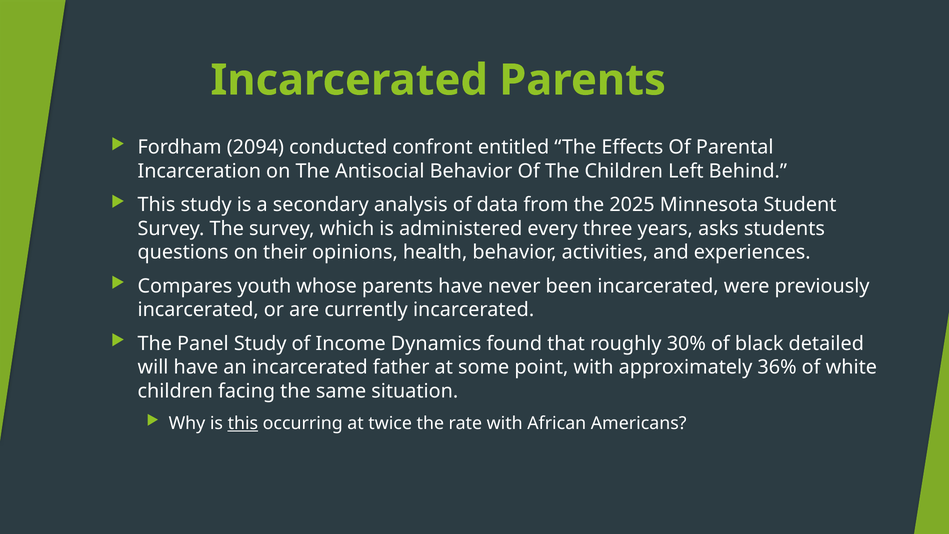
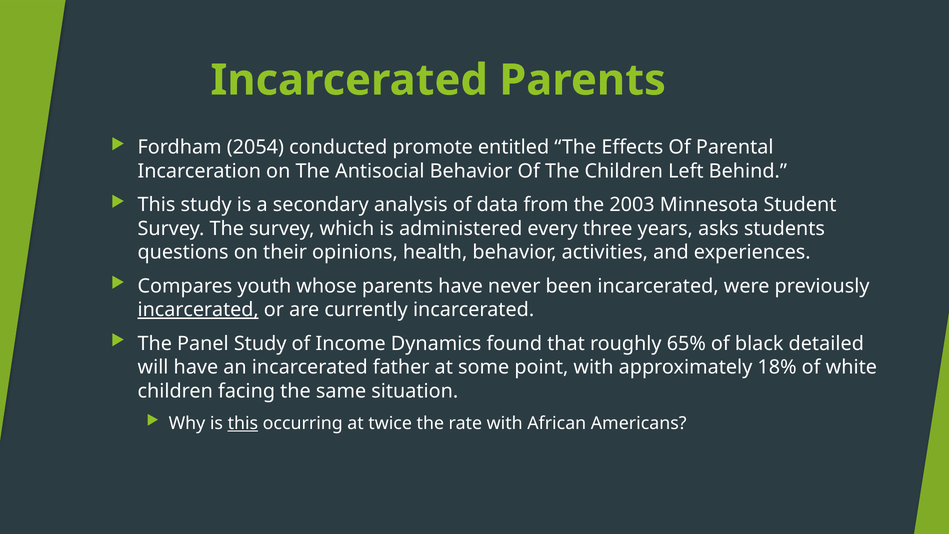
2094: 2094 -> 2054
confront: confront -> promote
2025: 2025 -> 2003
incarcerated at (198, 310) underline: none -> present
30%: 30% -> 65%
36%: 36% -> 18%
